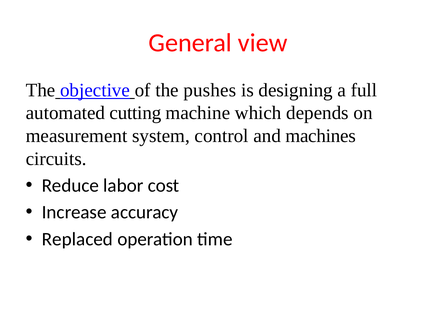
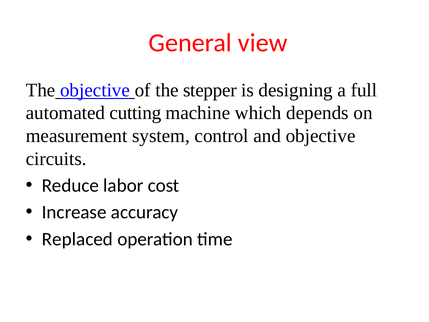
pushes: pushes -> stepper
and machines: machines -> objective
